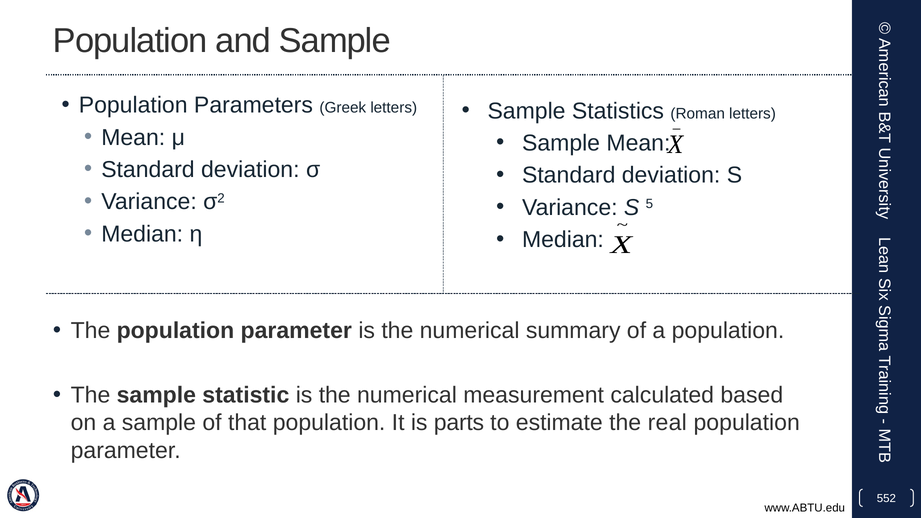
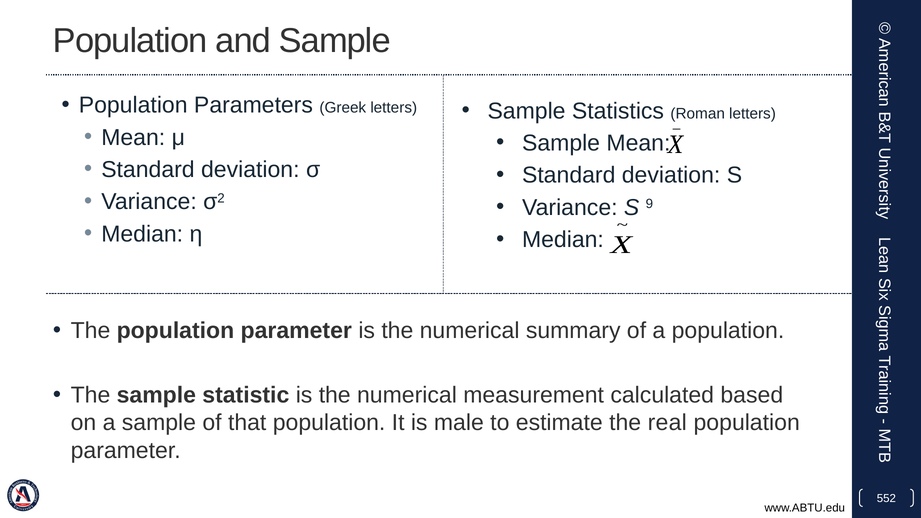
5: 5 -> 9
parts: parts -> male
